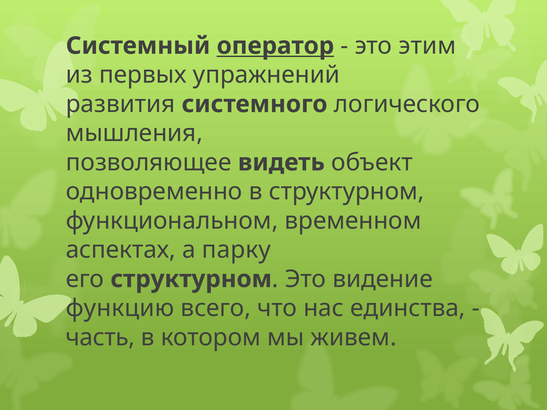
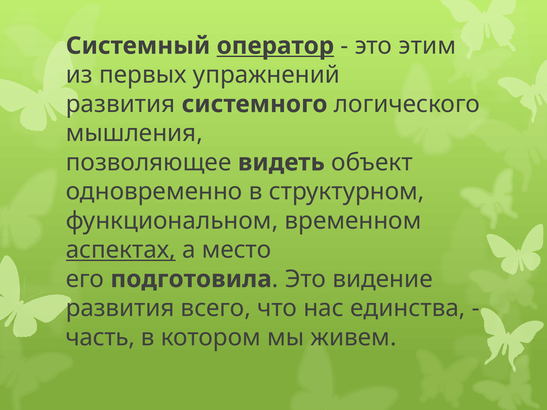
аспектах underline: none -> present
парку: парку -> место
его структурном: структурном -> подготовила
функцию at (120, 308): функцию -> развития
